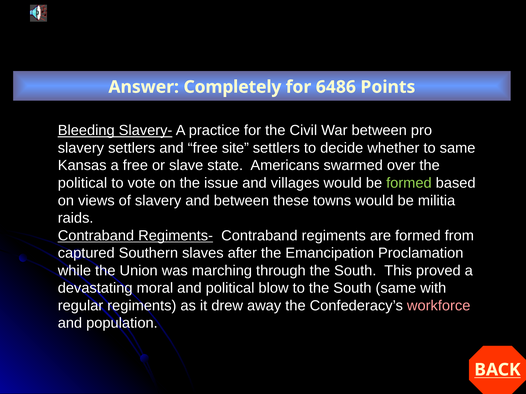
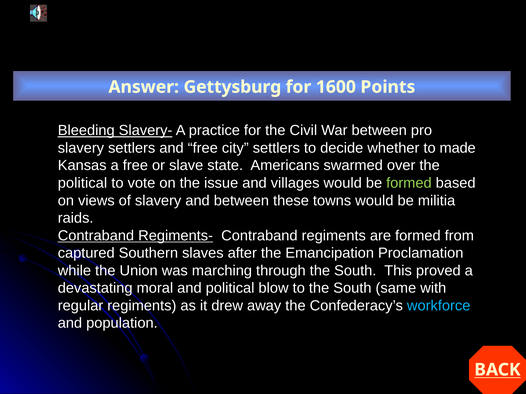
Completely: Completely -> Gettysburg
6486: 6486 -> 1600
site: site -> city
to same: same -> made
workforce colour: pink -> light blue
